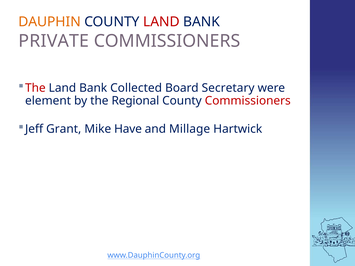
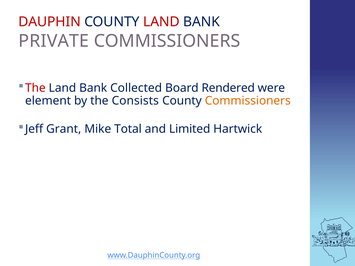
DAUPHIN colour: orange -> red
Secretary: Secretary -> Rendered
Regional: Regional -> Consists
Commissioners at (248, 101) colour: red -> orange
Have: Have -> Total
Millage: Millage -> Limited
